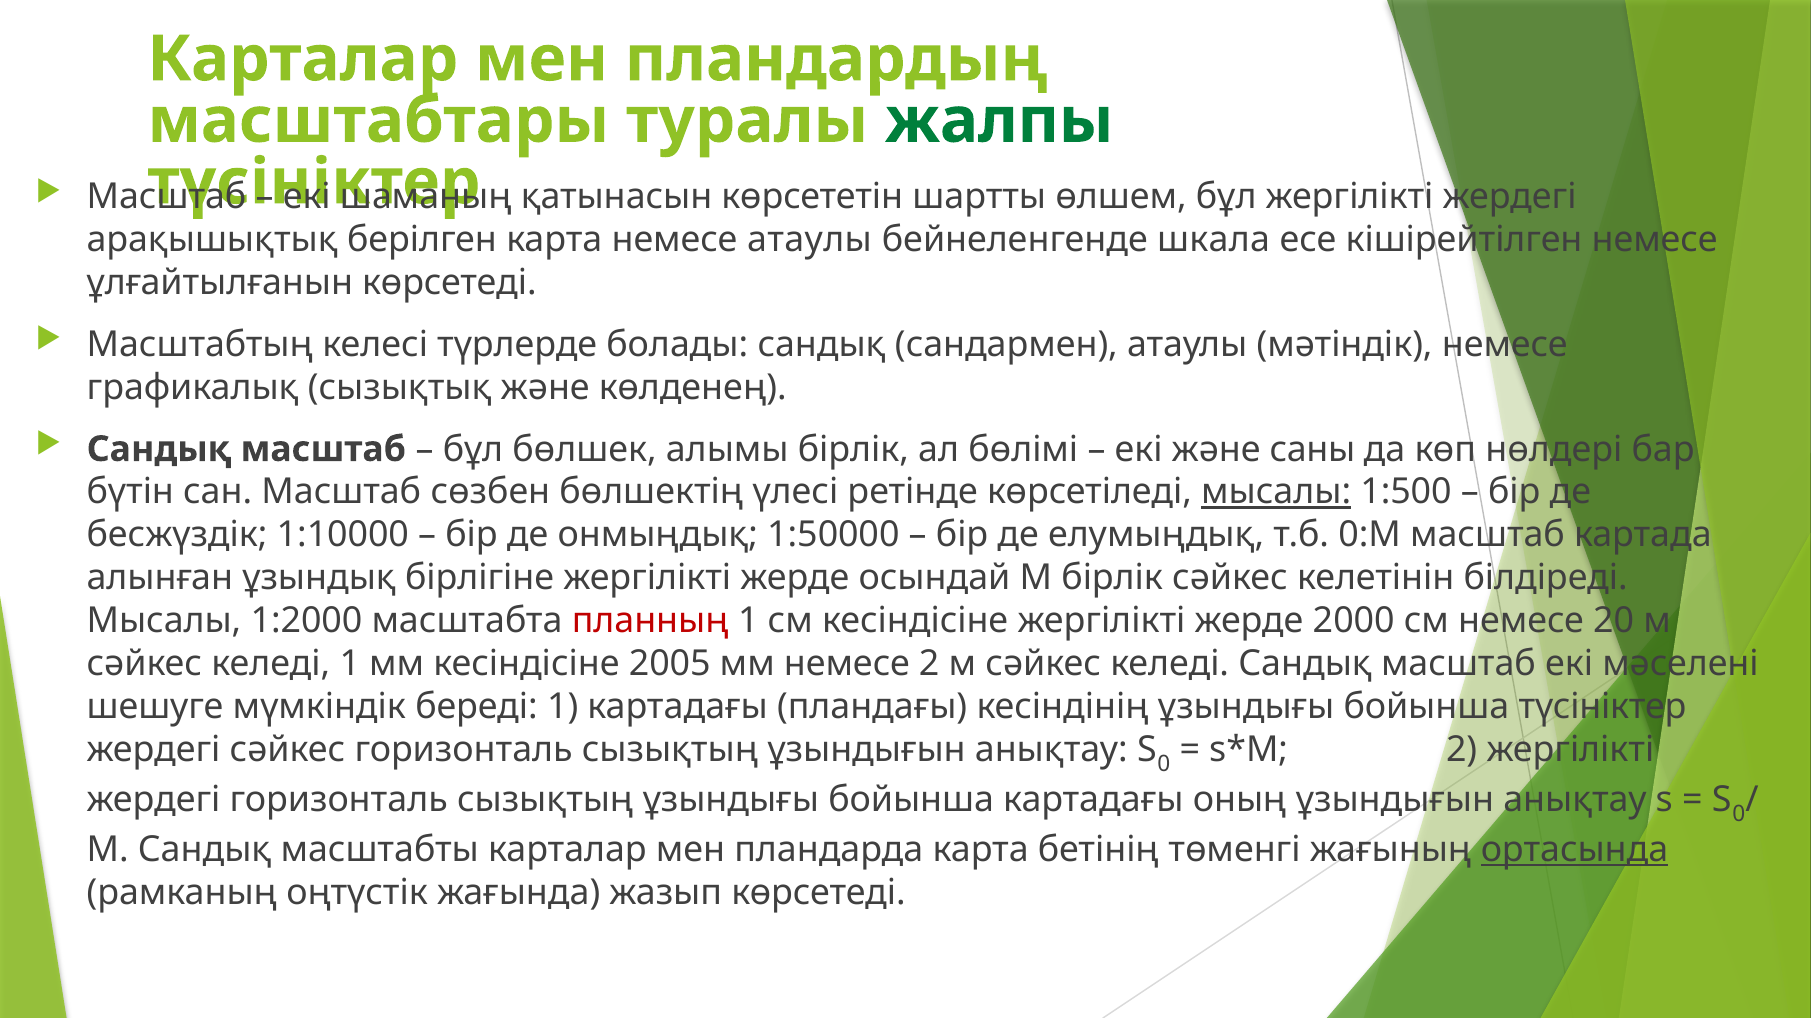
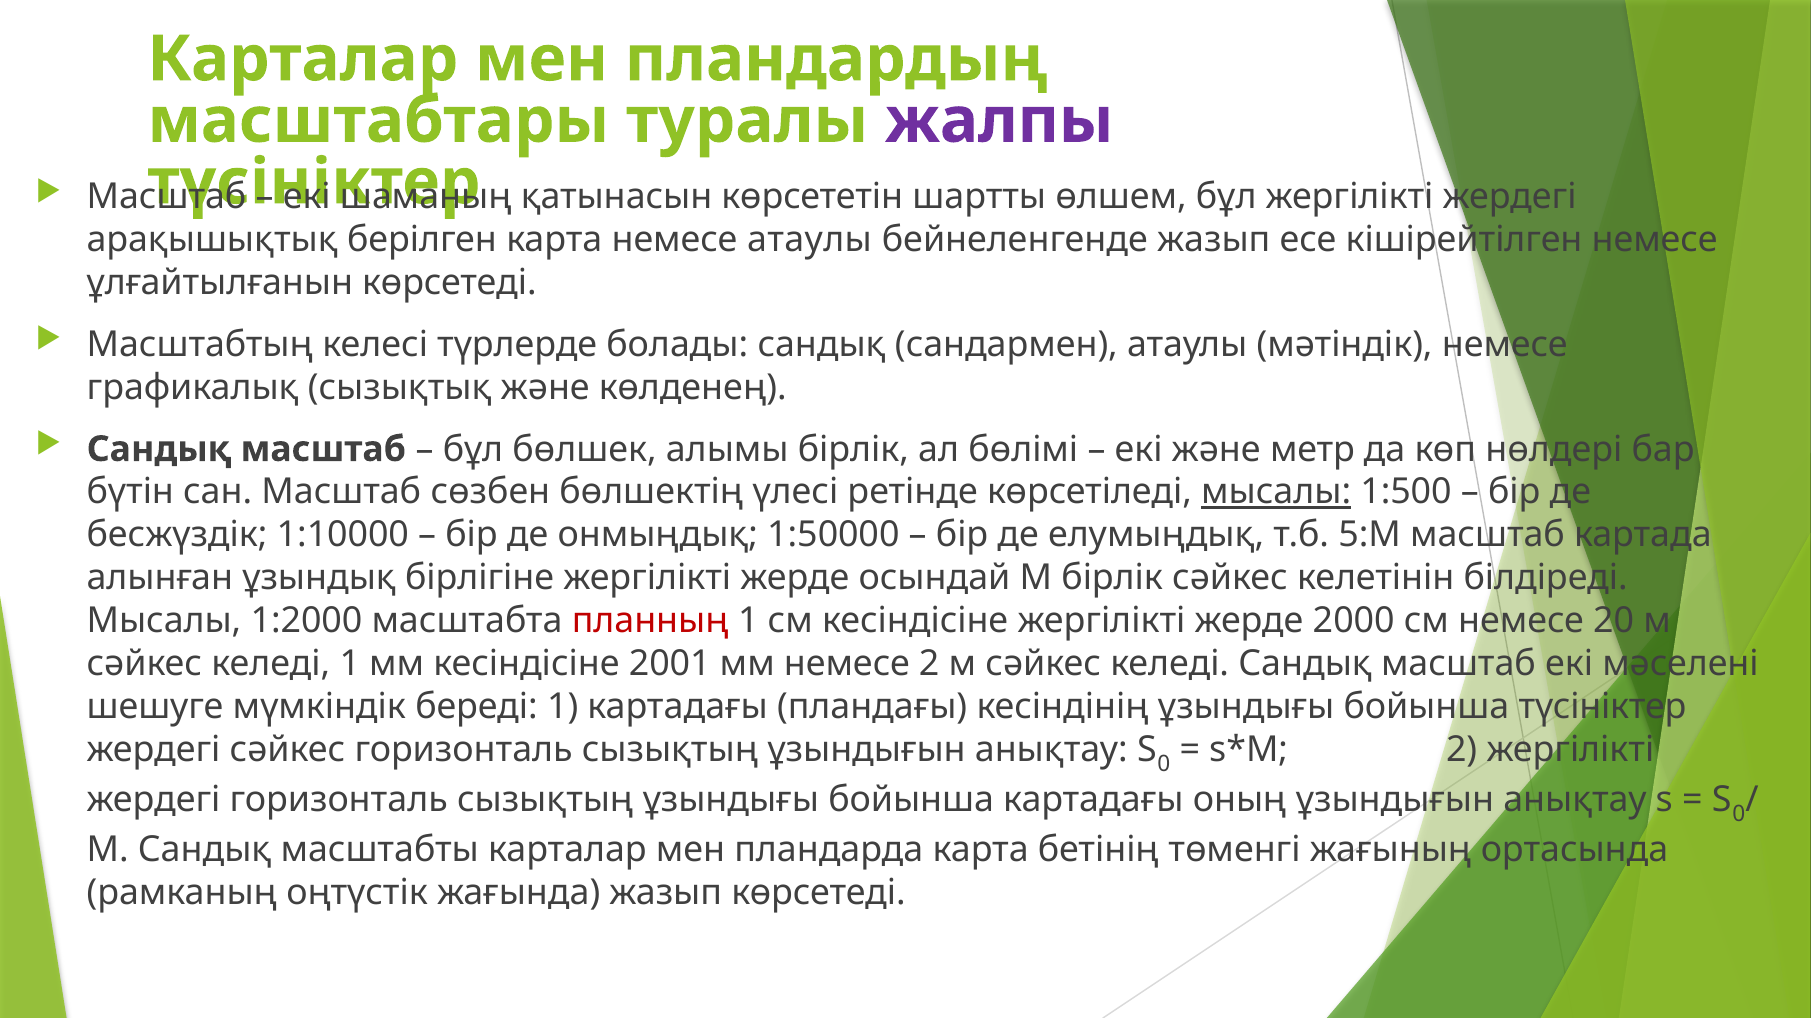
жалпы colour: green -> purple
бейнеленгенде шкала: шкала -> жазып
саны: саны -> метр
0:М: 0:М -> 5:М
2005: 2005 -> 2001
ортасында underline: present -> none
